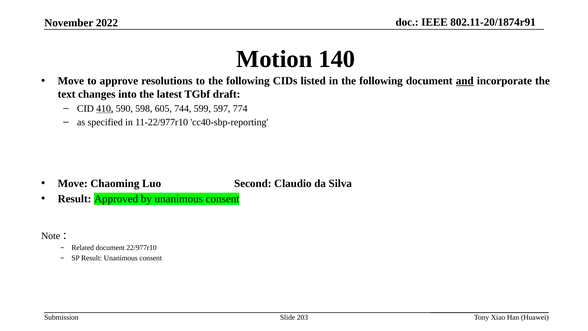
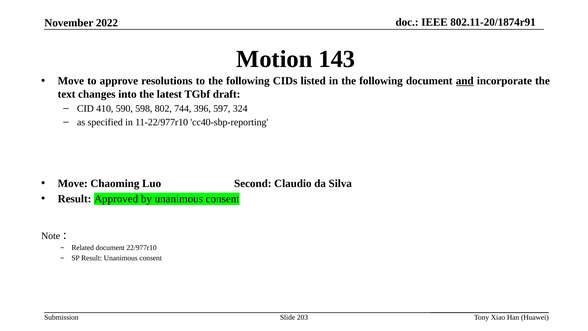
140: 140 -> 143
410 underline: present -> none
605: 605 -> 802
599: 599 -> 396
774: 774 -> 324
